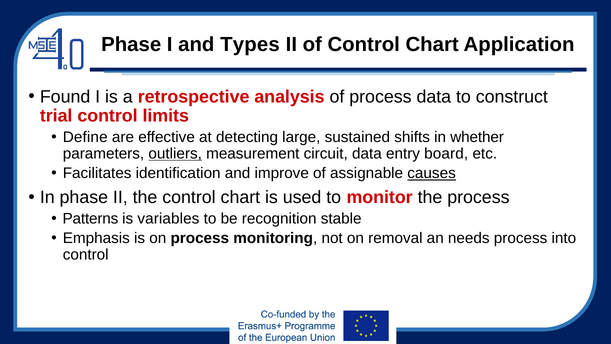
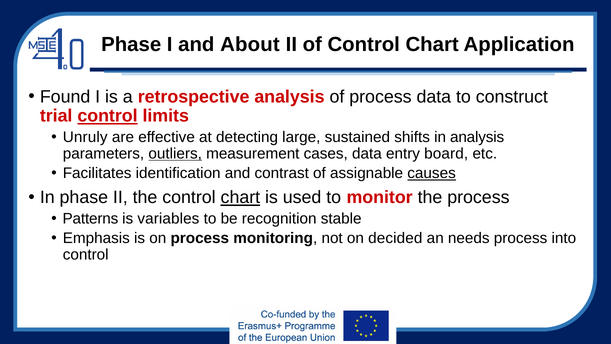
Types: Types -> About
control at (107, 116) underline: none -> present
Define: Define -> Unruly
in whether: whether -> analysis
circuit: circuit -> cases
improve: improve -> contrast
chart at (240, 197) underline: none -> present
removal: removal -> decided
